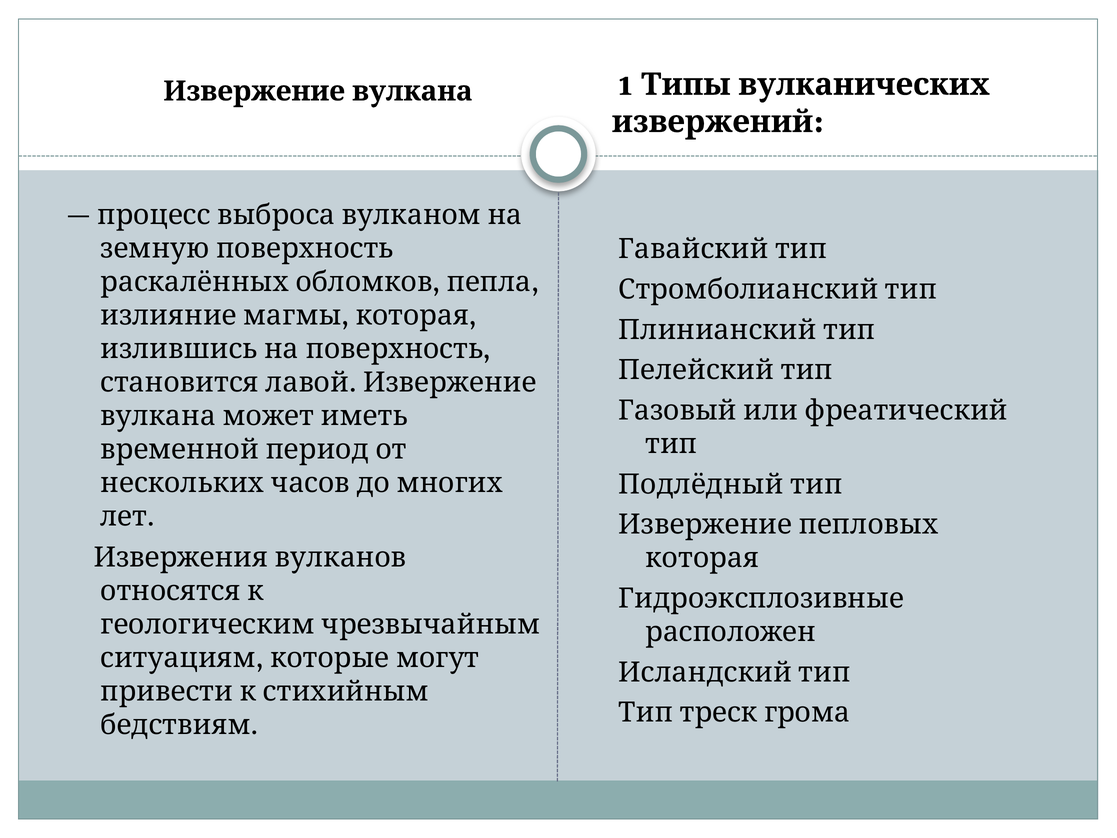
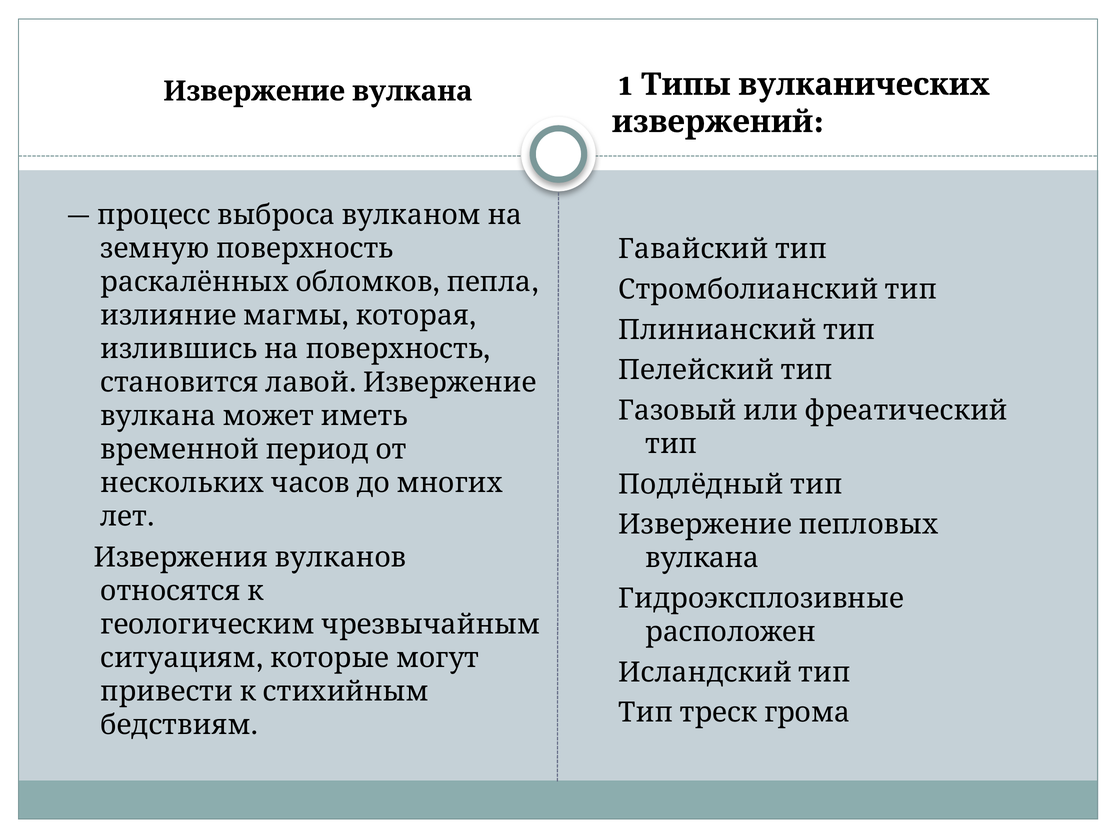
которая at (702, 558): которая -> вулкана
